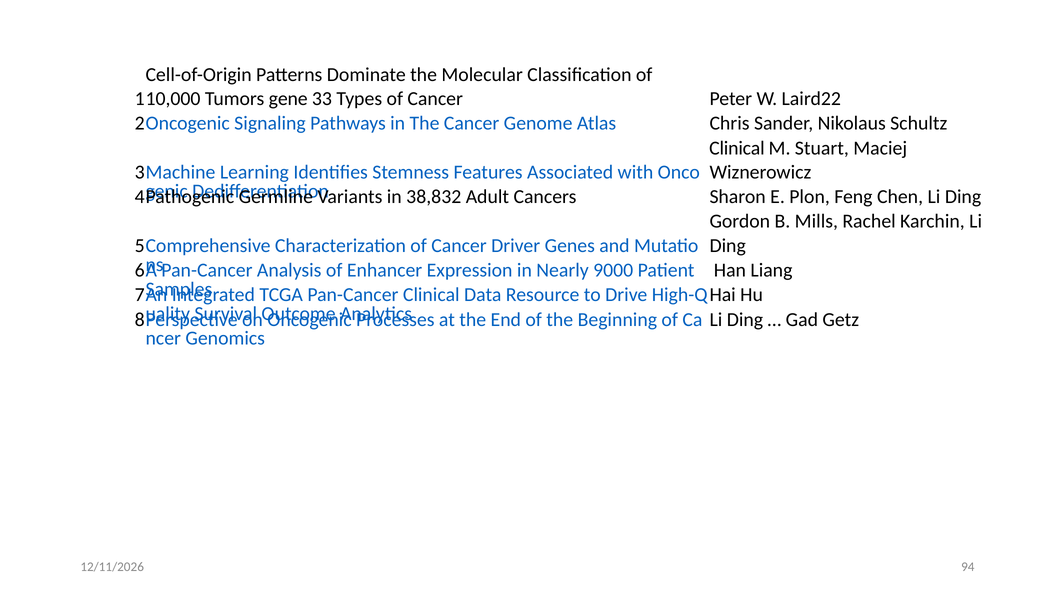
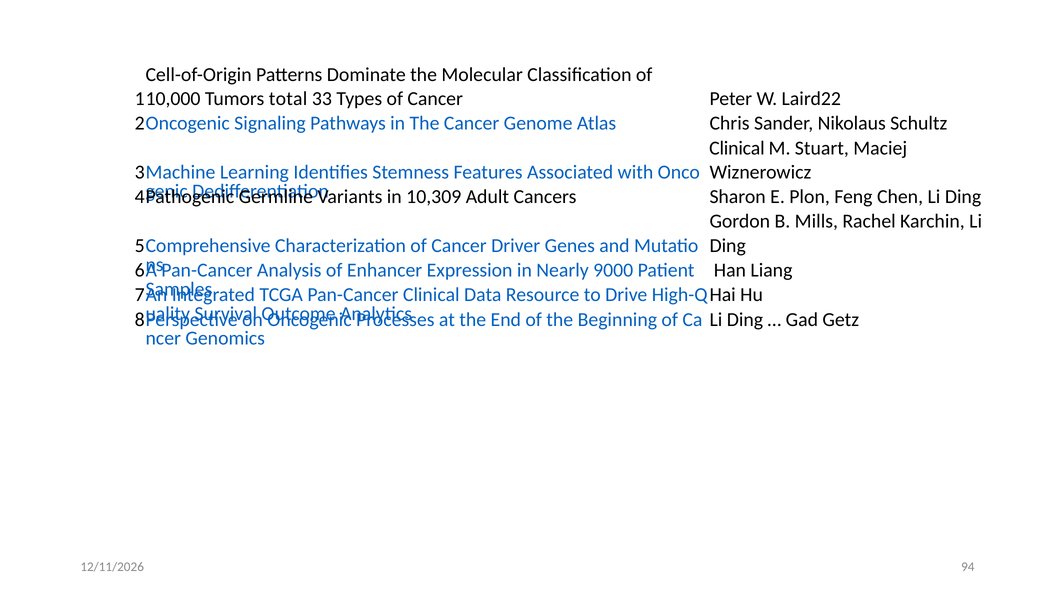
gene: gene -> total
38,832: 38,832 -> 10,309
